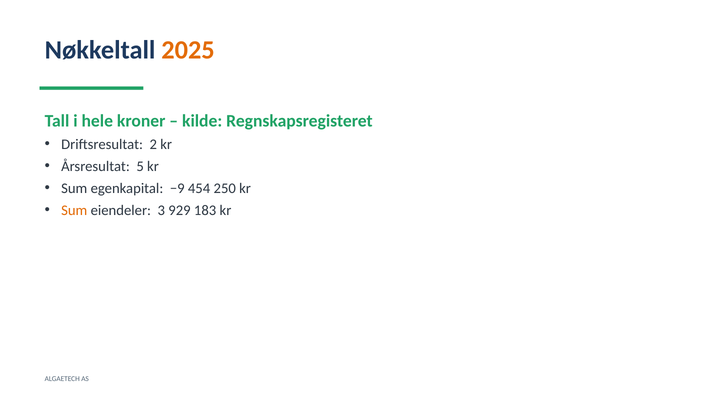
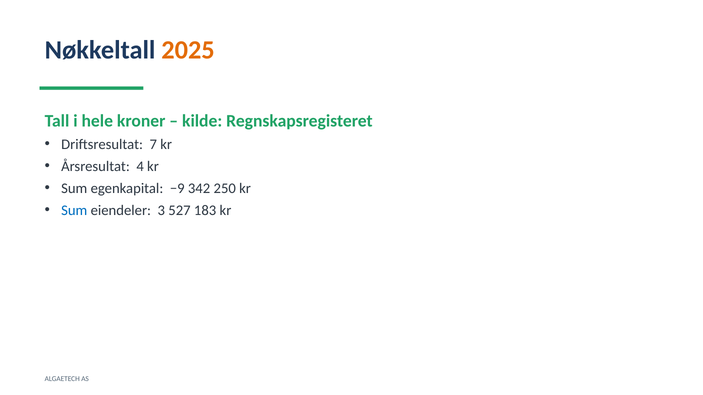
2: 2 -> 7
5: 5 -> 4
454: 454 -> 342
Sum at (74, 211) colour: orange -> blue
929: 929 -> 527
